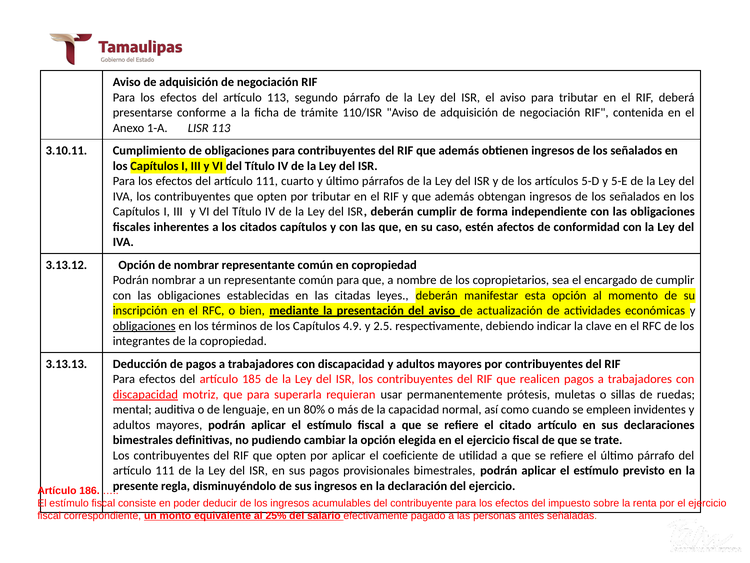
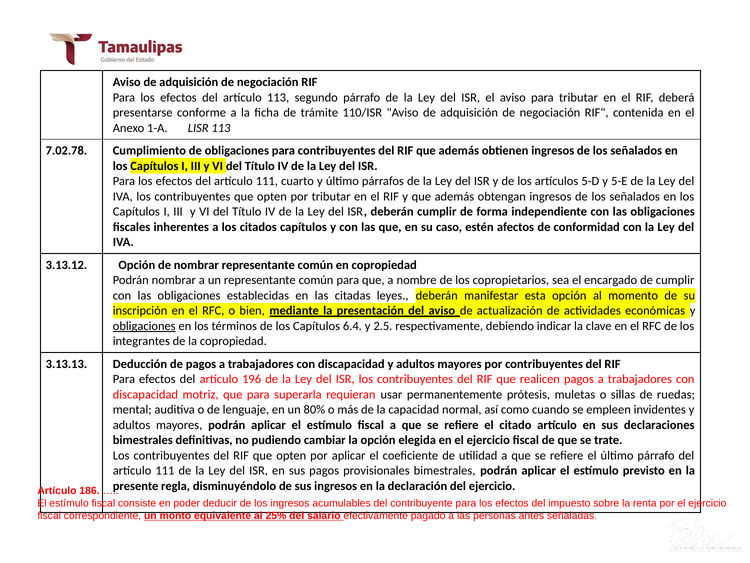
3.10.11: 3.10.11 -> 7.02.78
4.9: 4.9 -> 6.4
185: 185 -> 196
discapacidad at (145, 394) underline: present -> none
